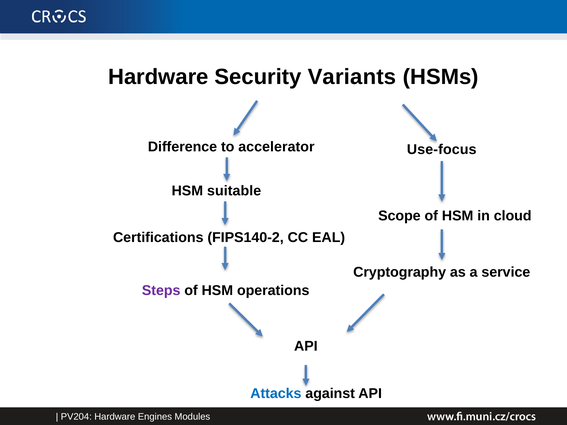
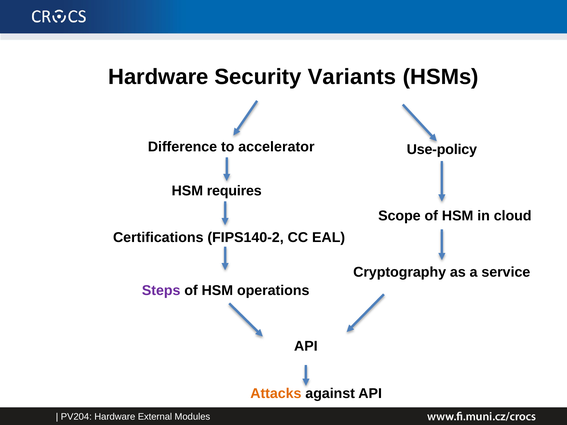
Use-focus: Use-focus -> Use-policy
suitable: suitable -> requires
Attacks colour: blue -> orange
Engines: Engines -> External
